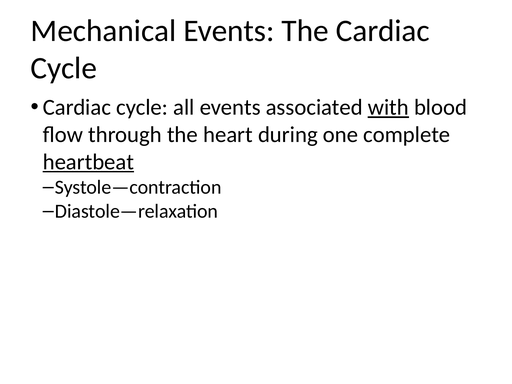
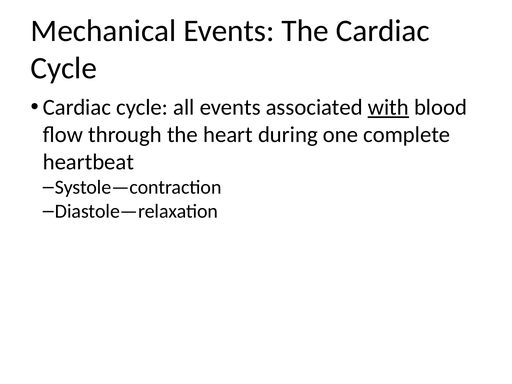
heartbeat underline: present -> none
